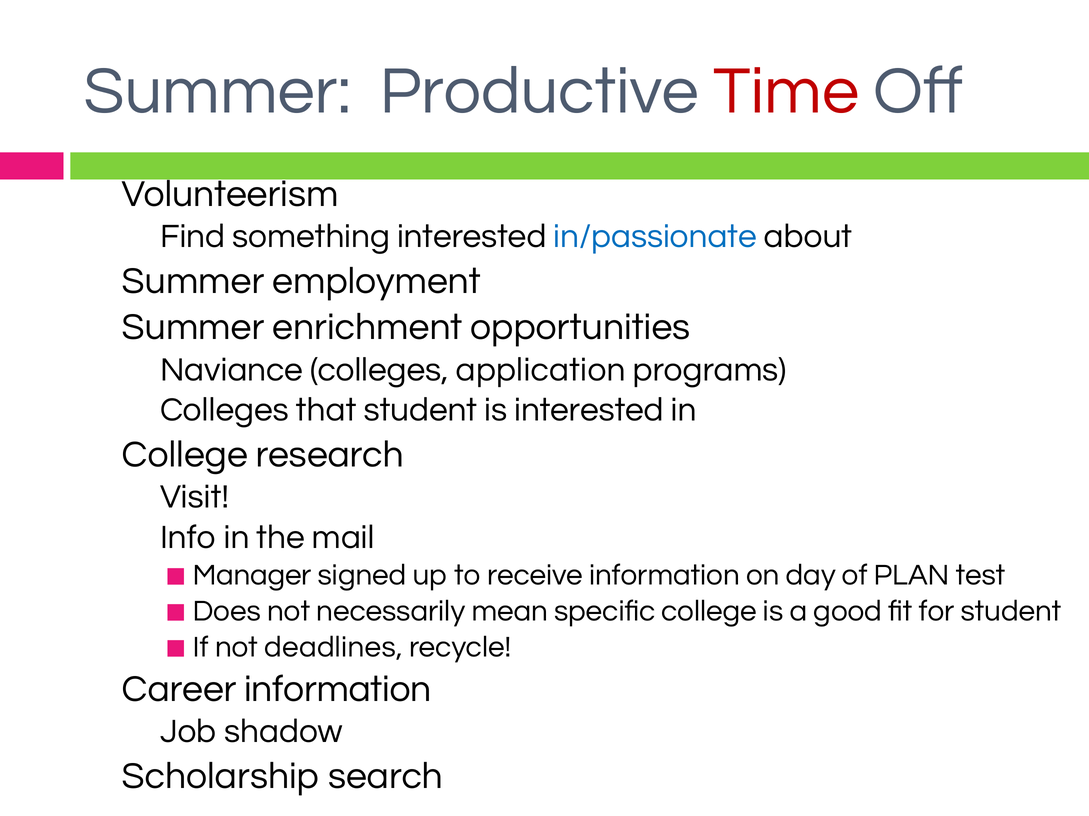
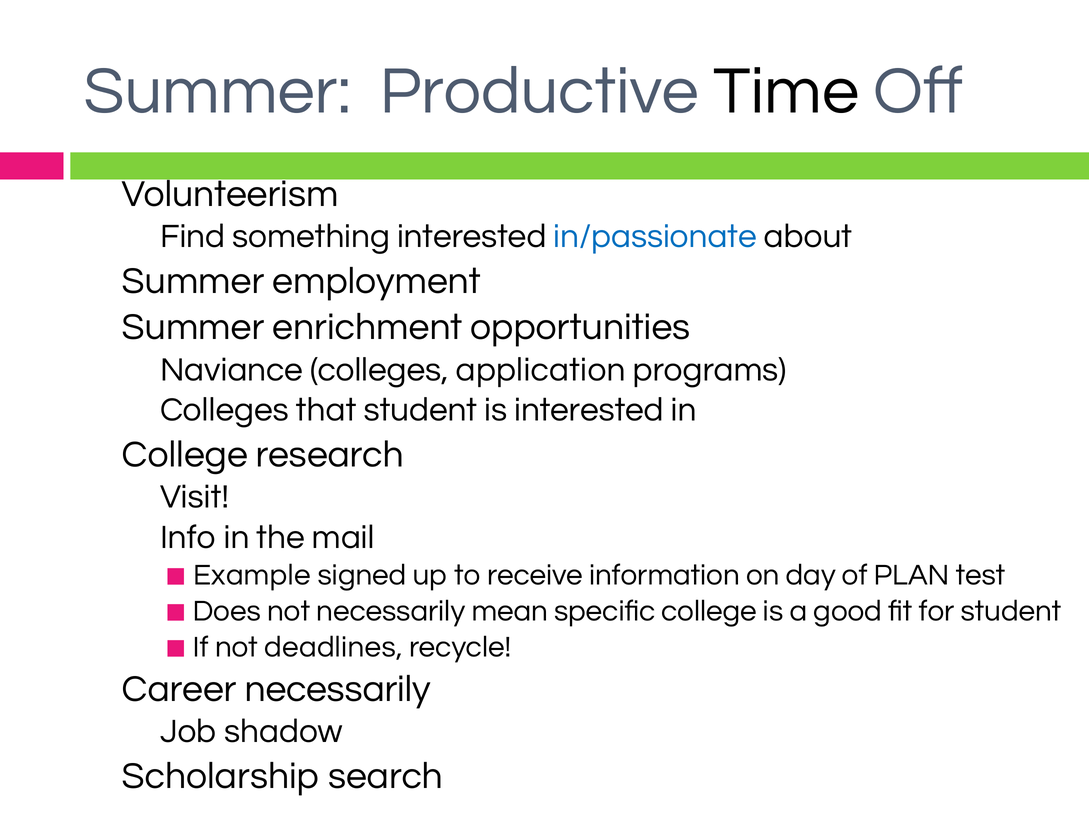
Time colour: red -> black
Manager: Manager -> Example
Career information: information -> necessarily
